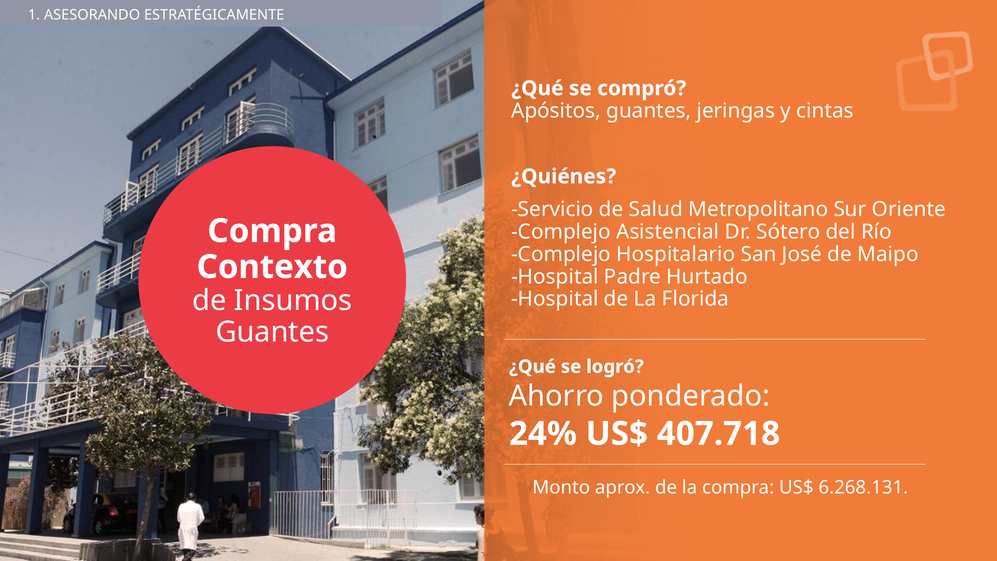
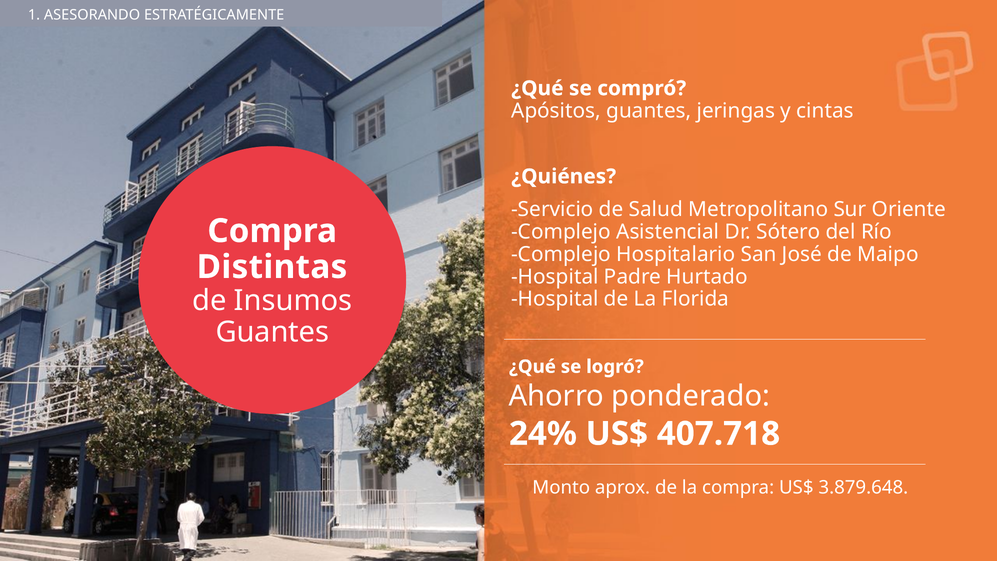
Contexto: Contexto -> Distintas
6.268.131: 6.268.131 -> 3.879.648
